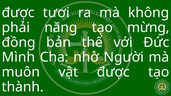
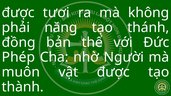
mừng: mừng -> thánh
Mình: Mình -> Phép
